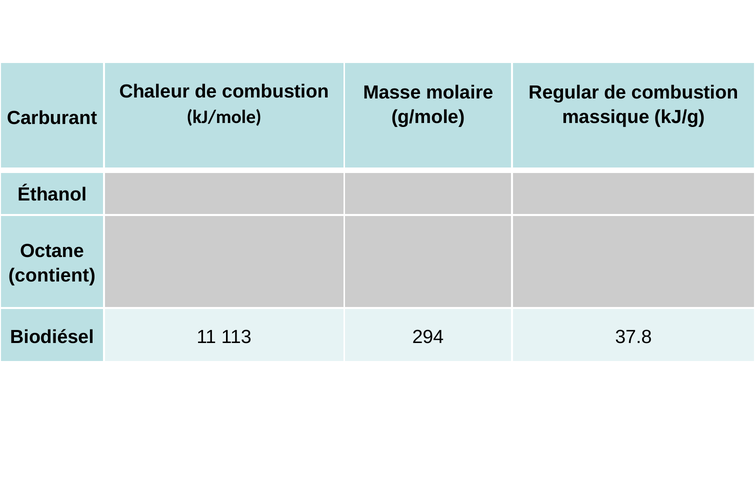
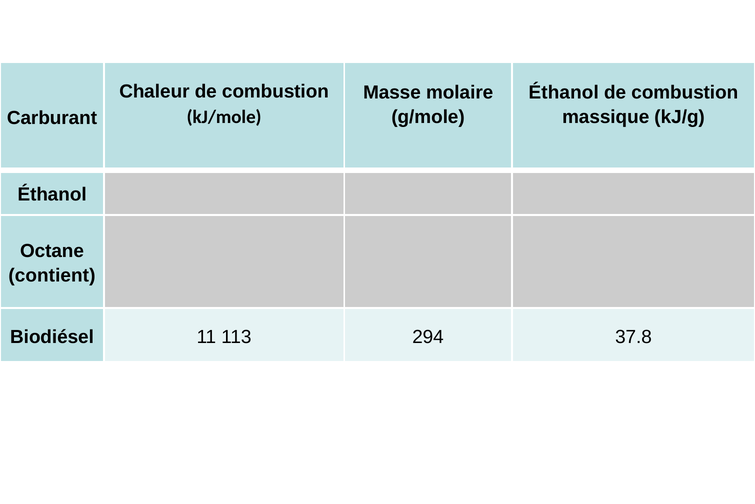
Regular at (564, 92): Regular -> Éthanol
